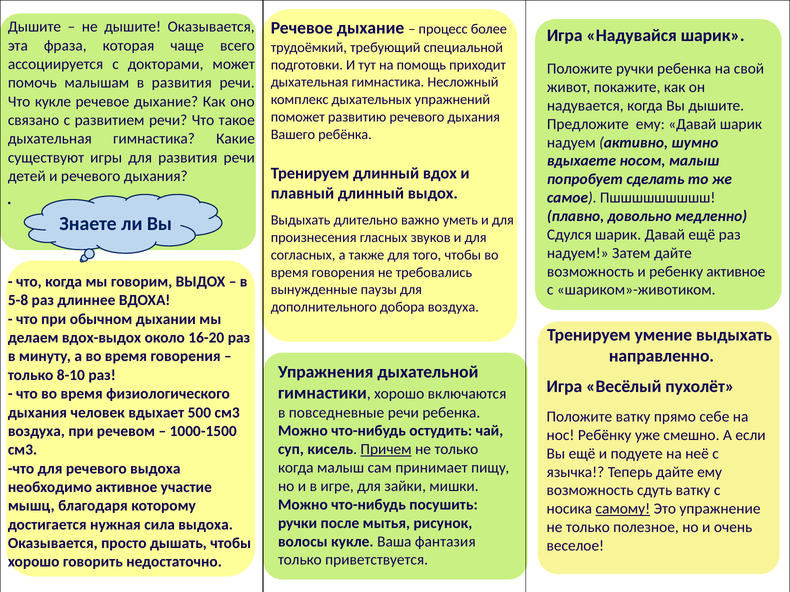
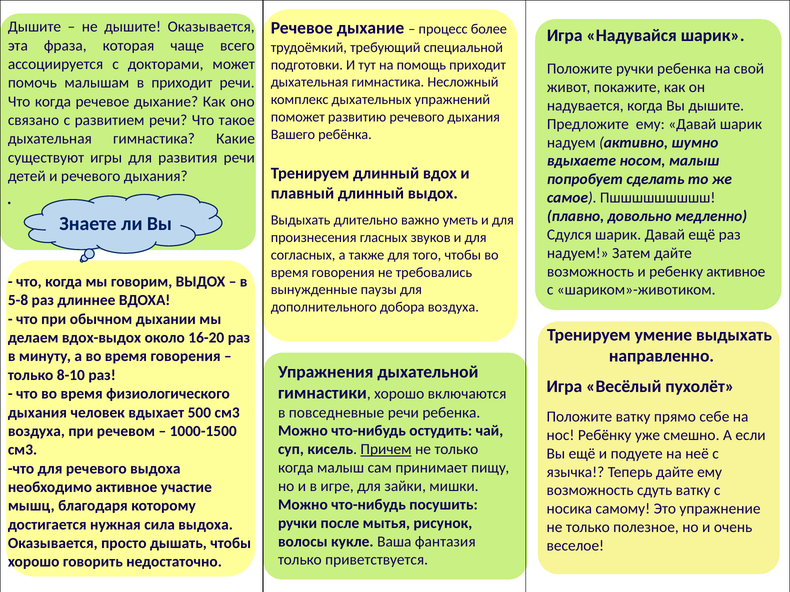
в развития: развития -> приходит
кукле at (53, 102): кукле -> когда
самому underline: present -> none
